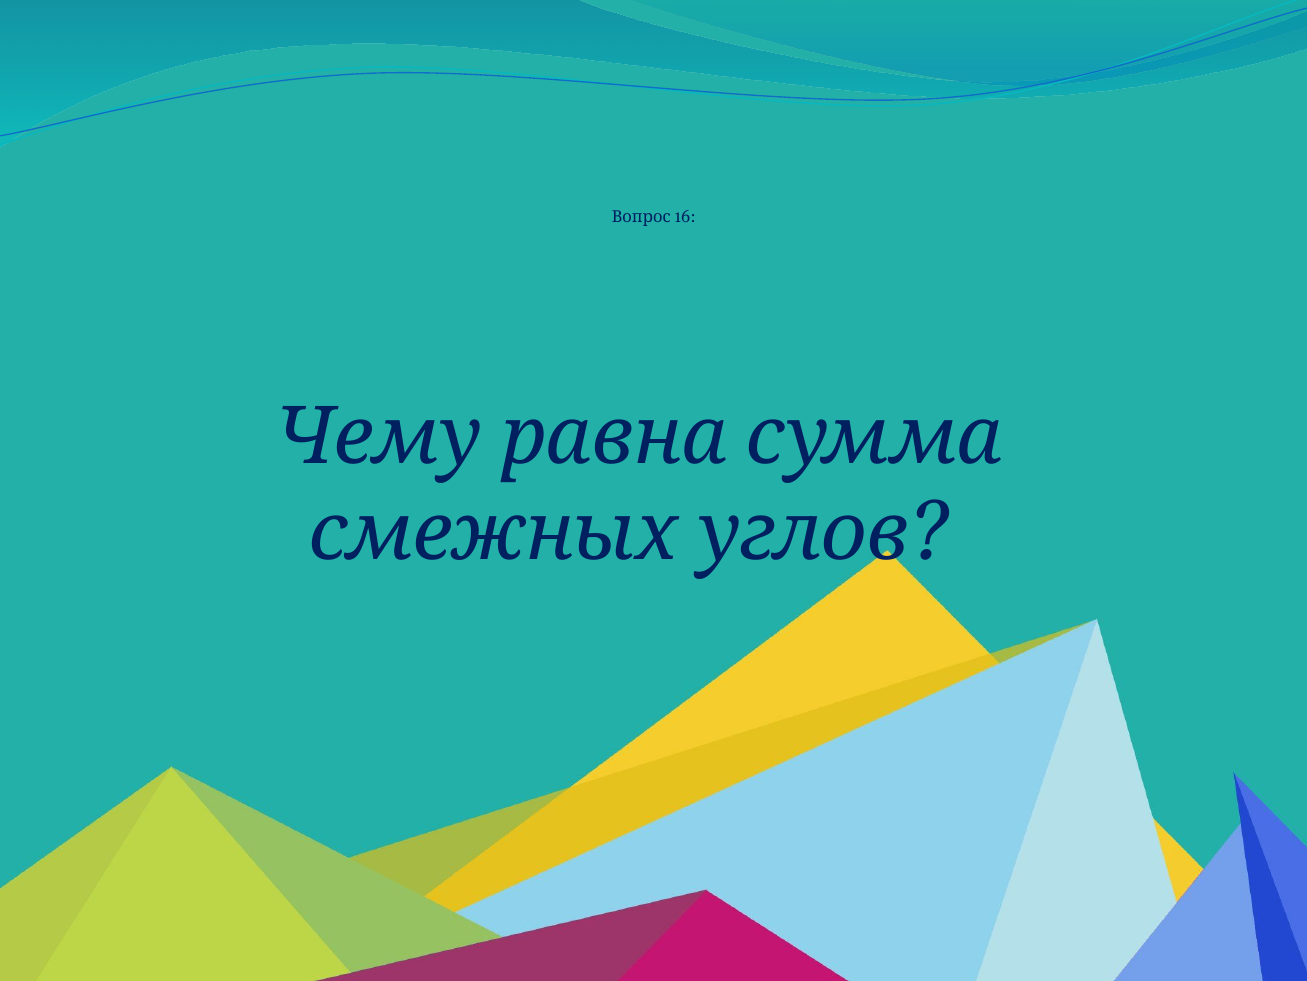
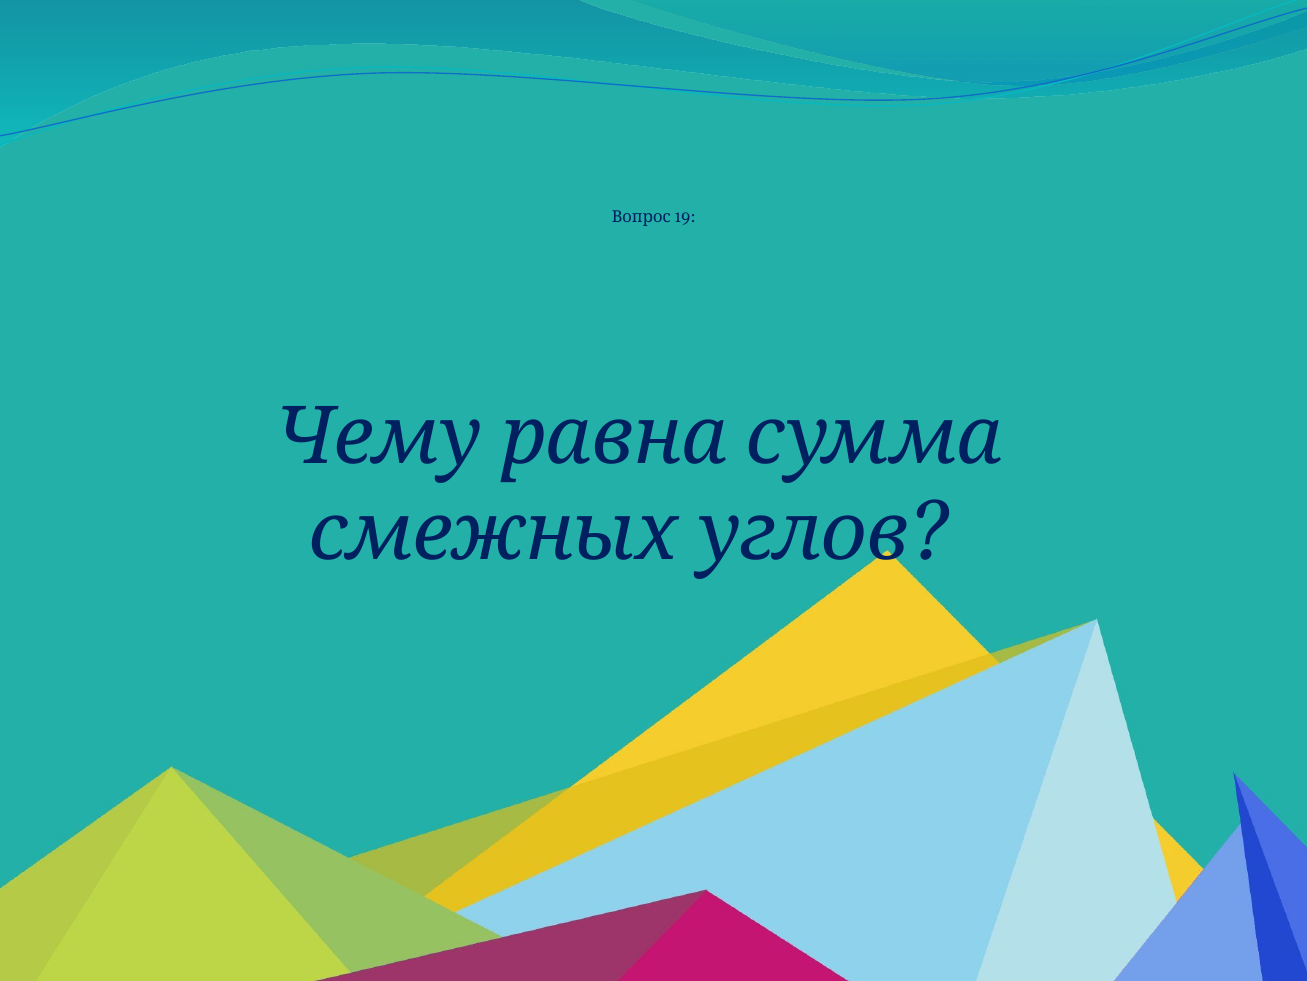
16: 16 -> 19
